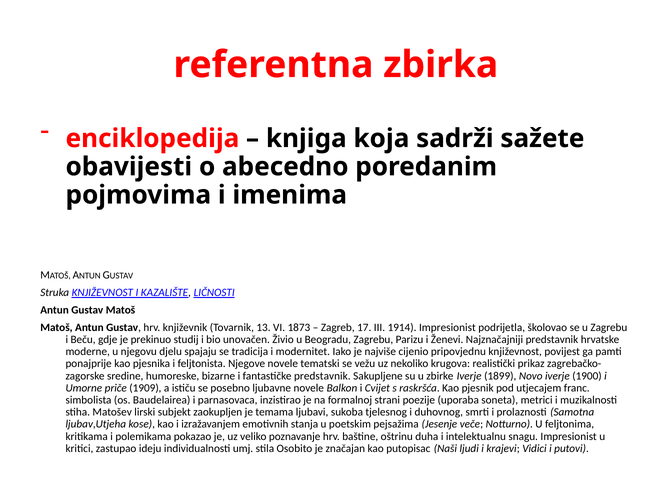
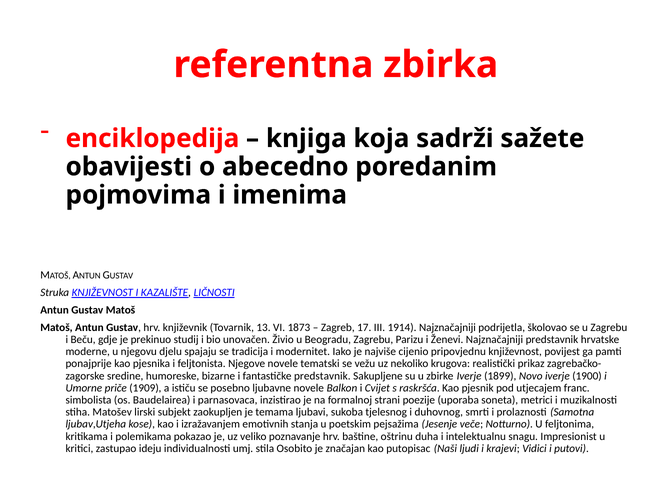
1914 Impresionist: Impresionist -> Najznačajniji
